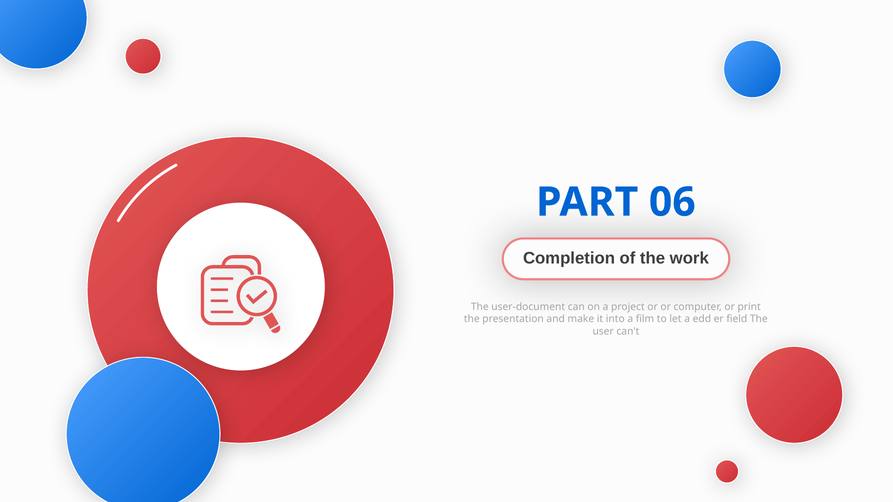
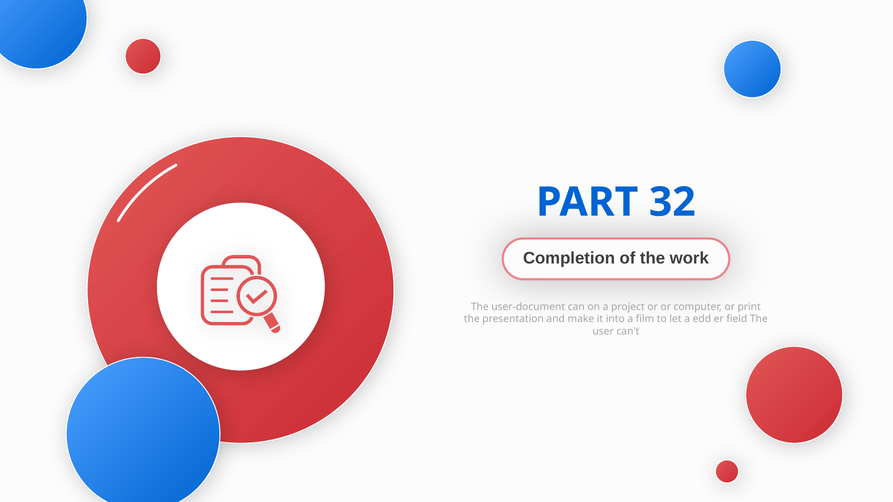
06: 06 -> 32
